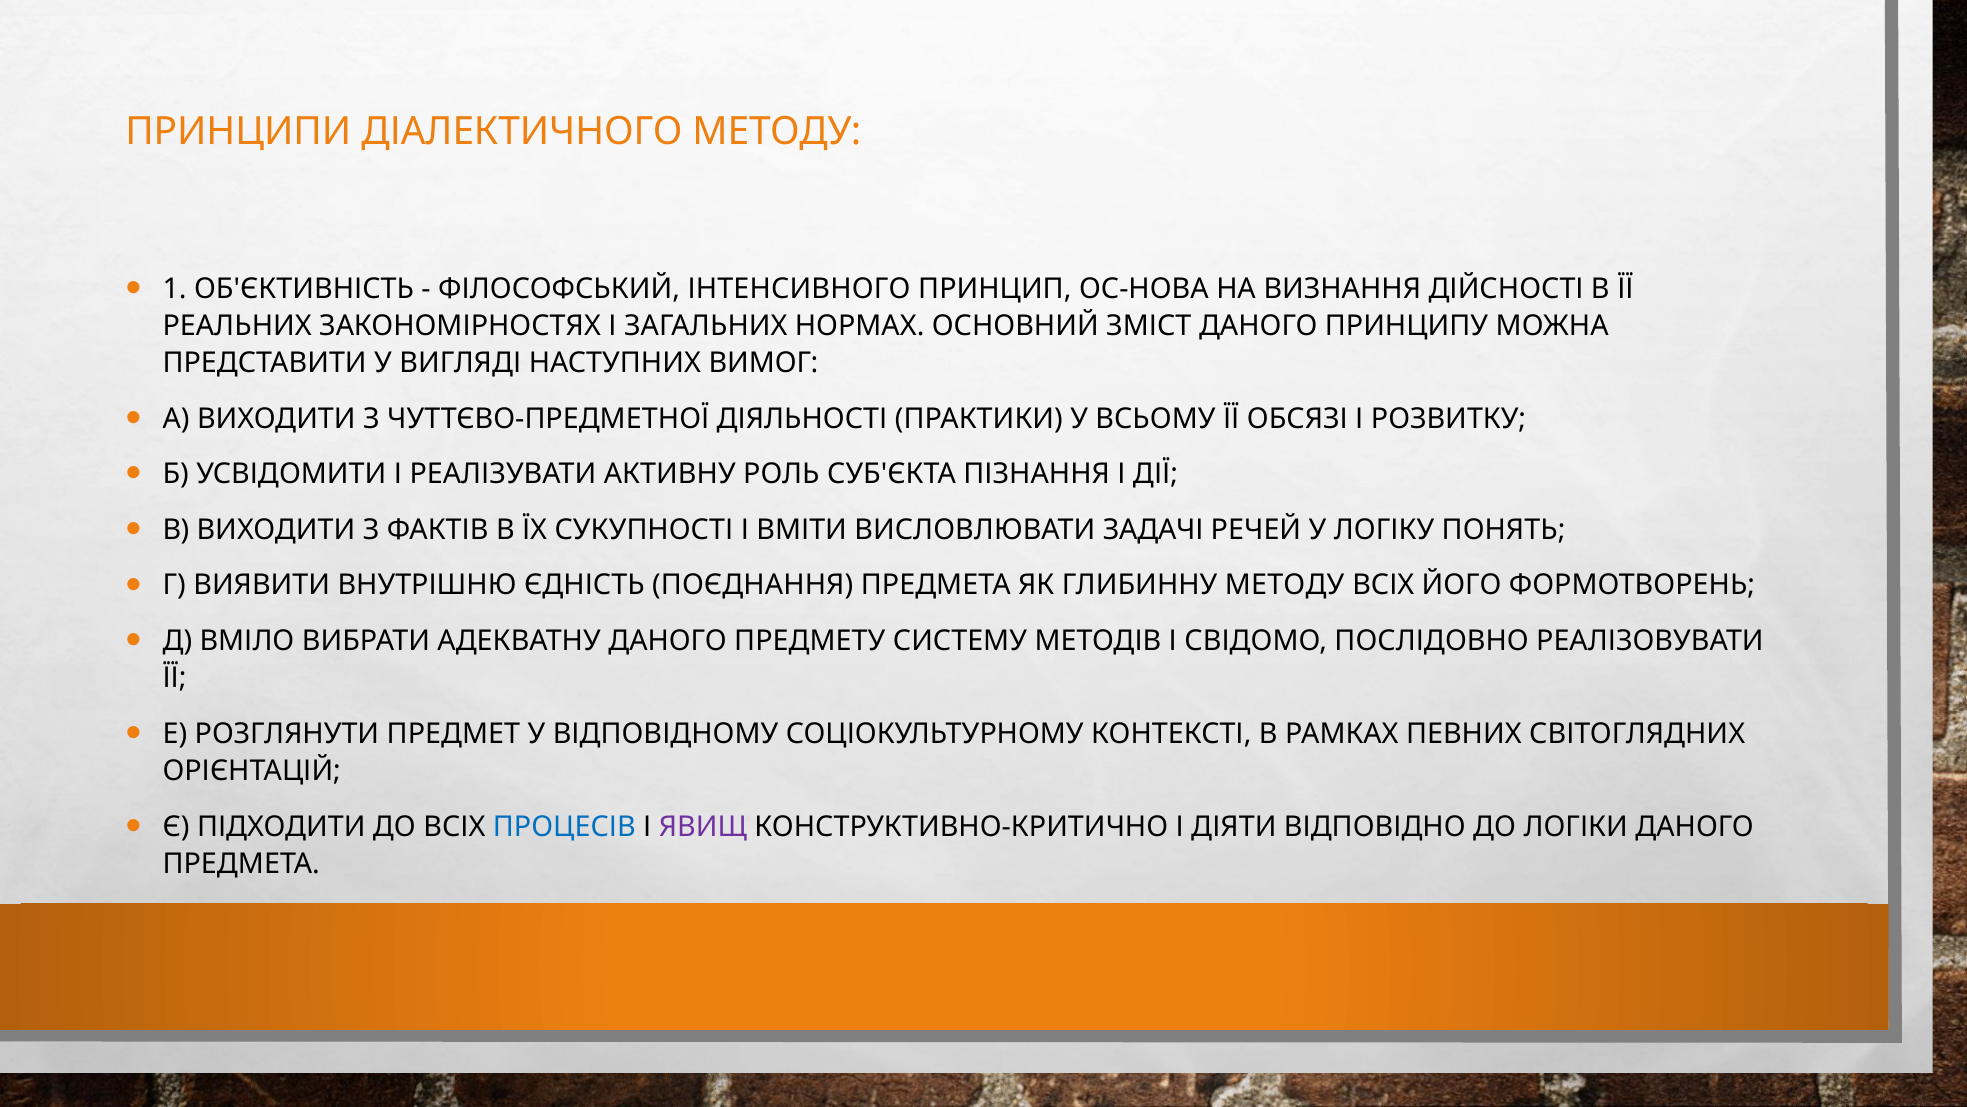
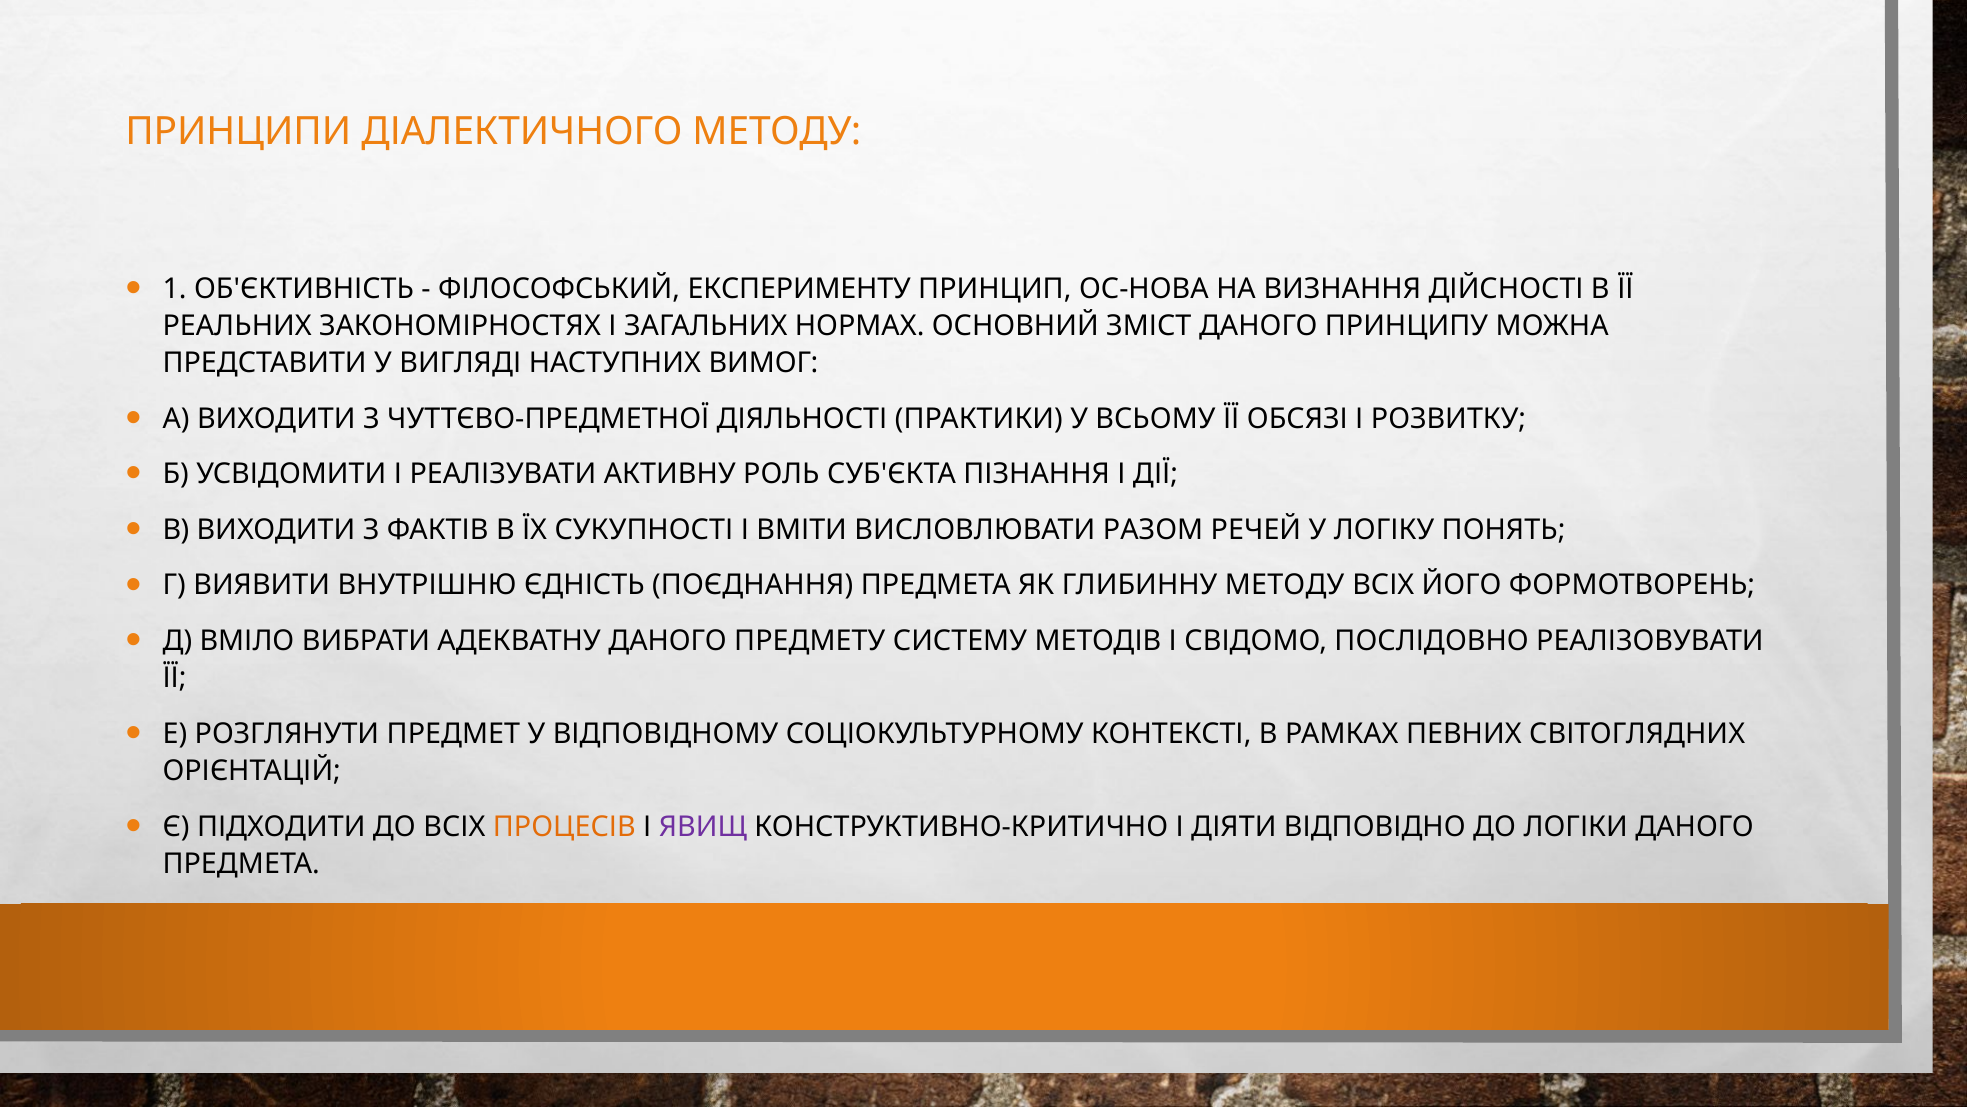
ІНТЕНСИВНОГО: ІНТЕНСИВНОГО -> ЕКСПЕРИМЕНТУ
ЗАДАЧІ: ЗАДАЧІ -> РАЗОМ
ПРОЦЕСІВ colour: blue -> orange
